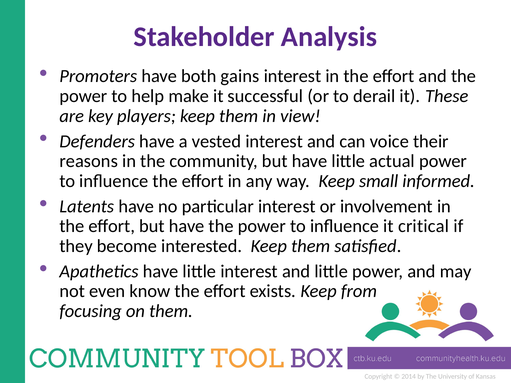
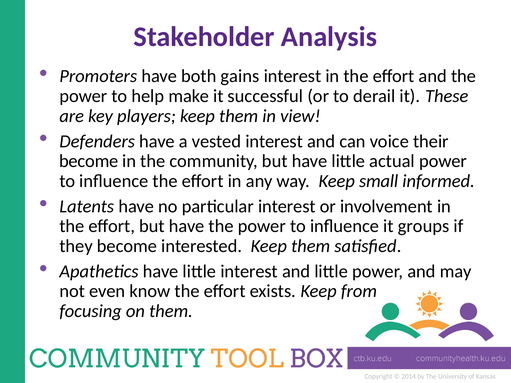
reasons at (89, 161): reasons -> become
critical: critical -> groups
